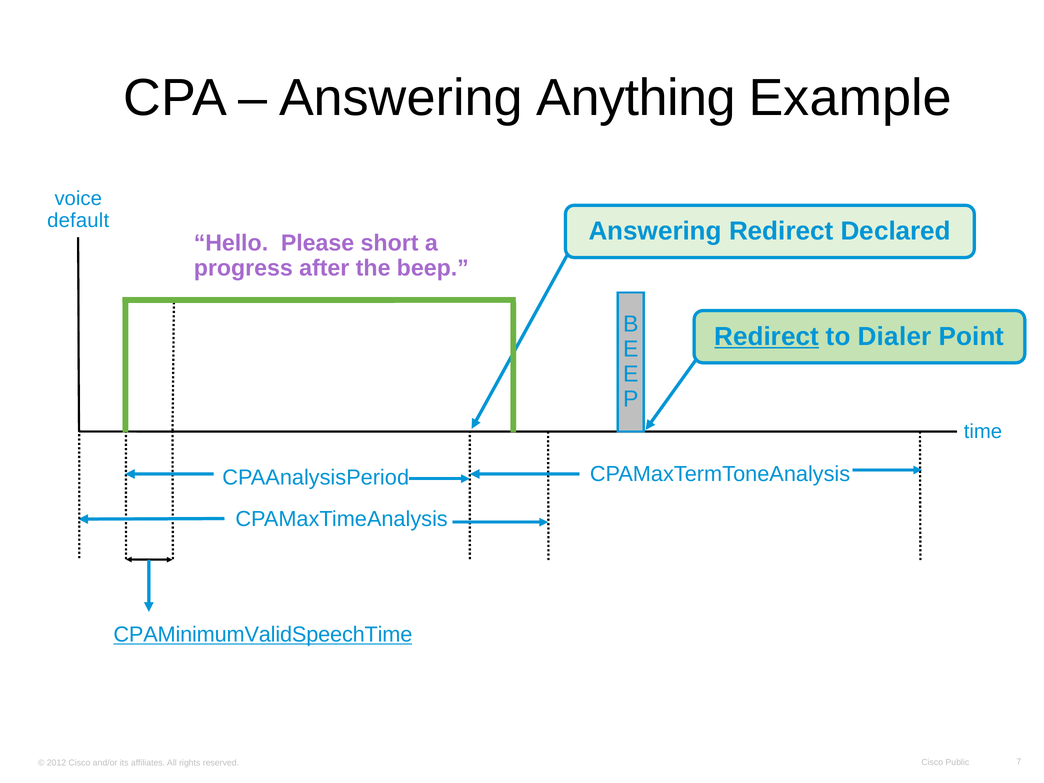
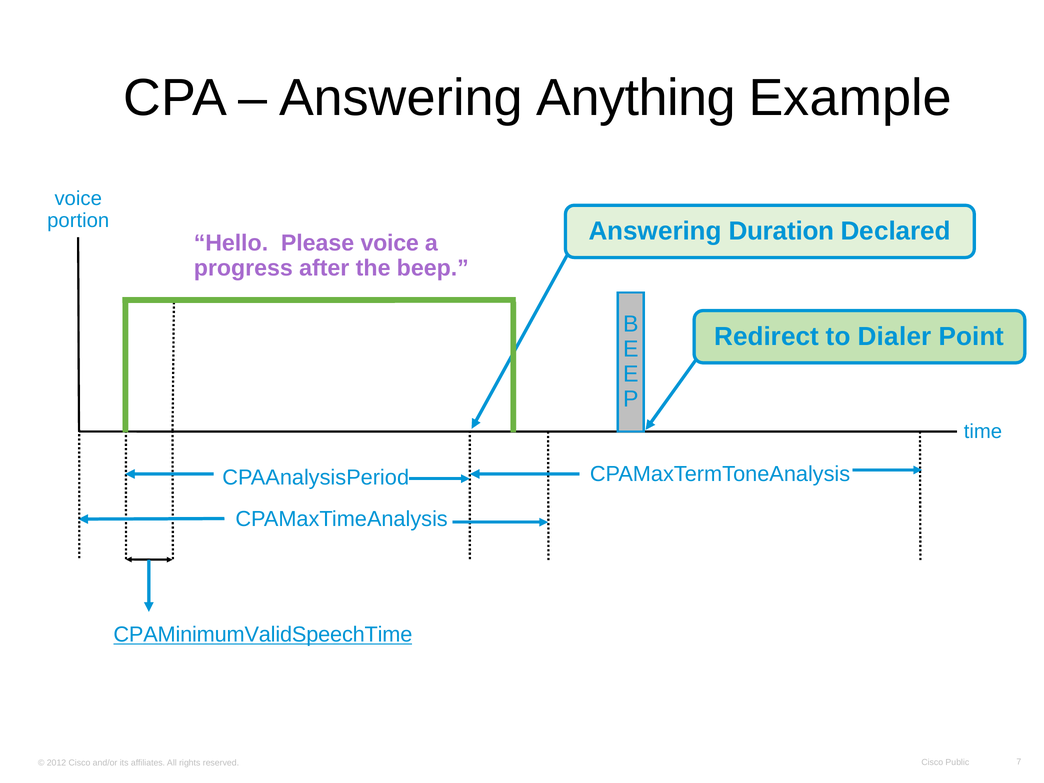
default: default -> portion
Answering Redirect: Redirect -> Duration
Please short: short -> voice
Redirect at (767, 337) underline: present -> none
